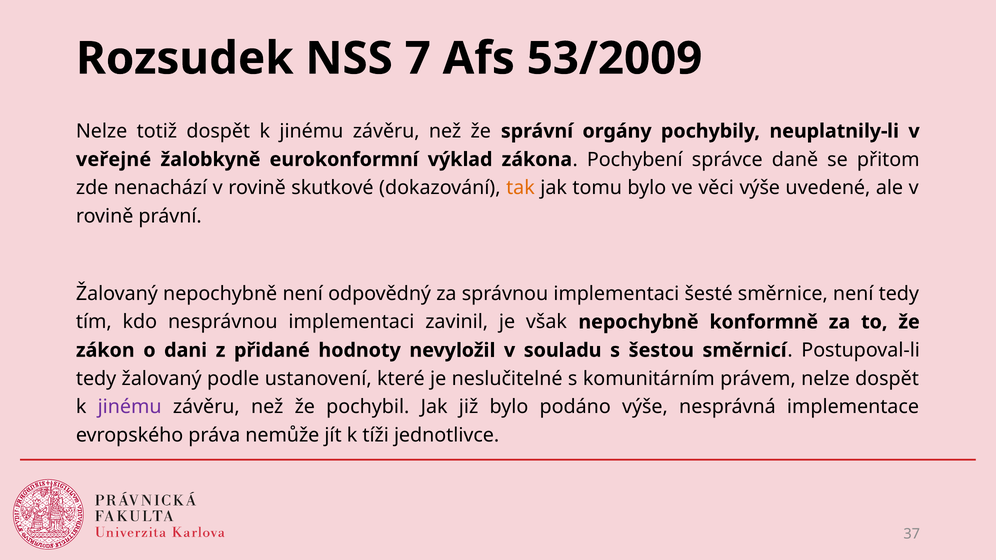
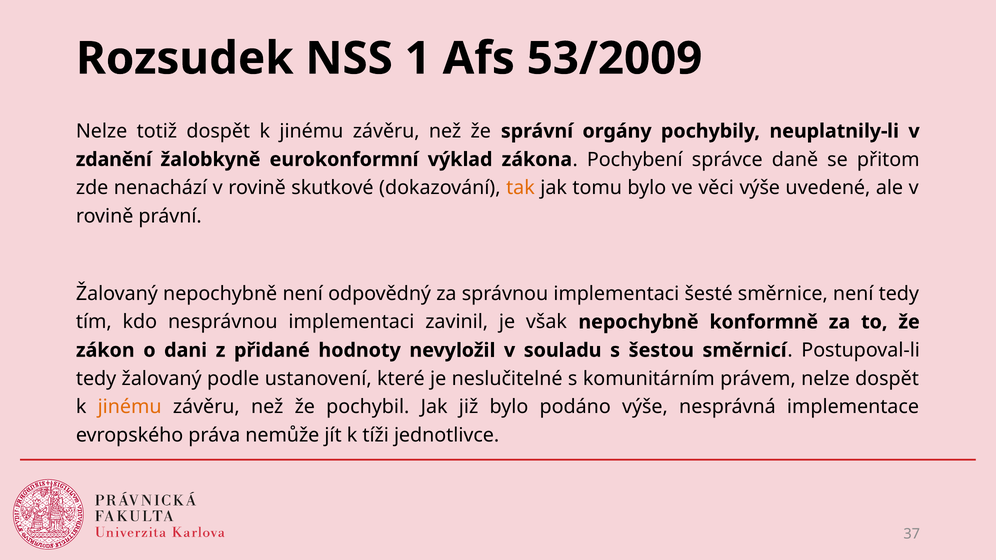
7: 7 -> 1
veřejné: veřejné -> zdanění
jinému at (130, 407) colour: purple -> orange
